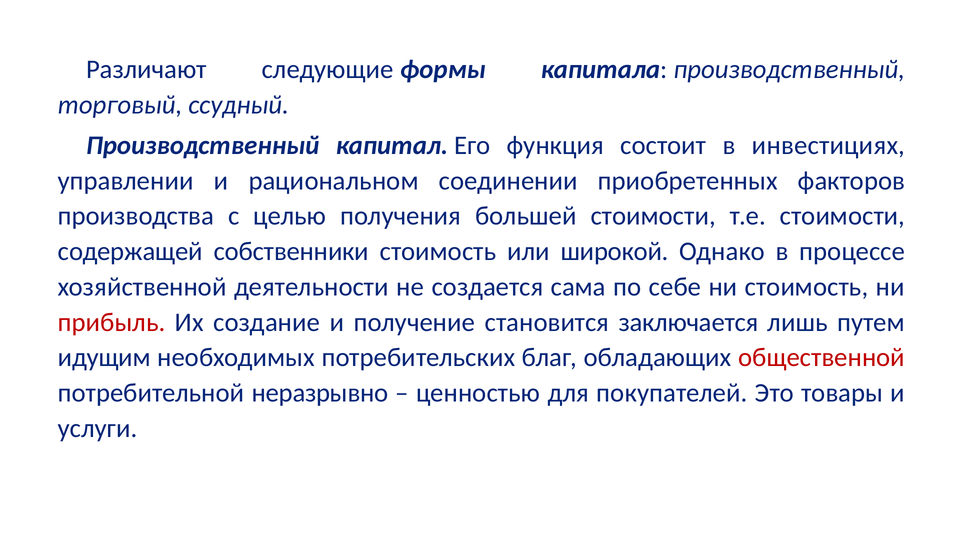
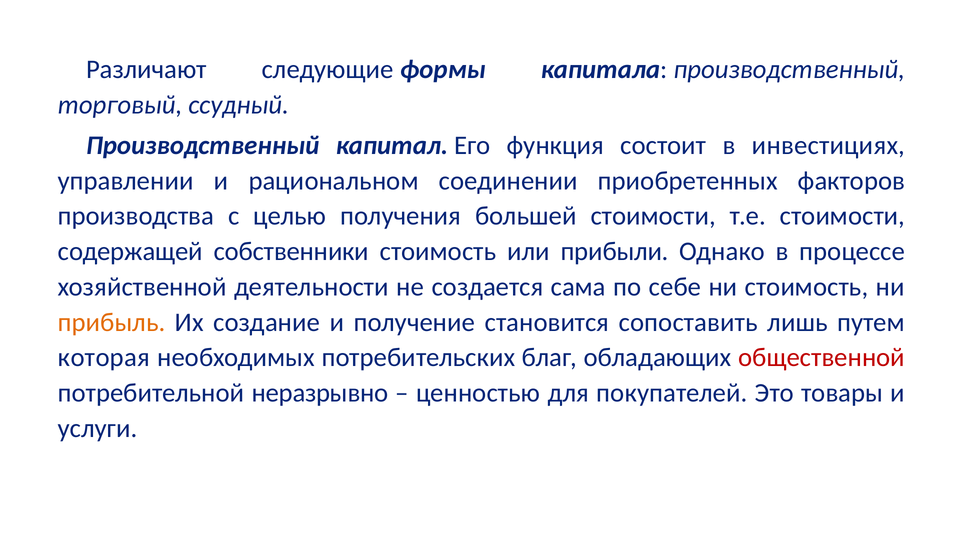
широкой: широкой -> прибыли
прибыль colour: red -> orange
заключается: заключается -> сопоставить
идущим: идущим -> которая
